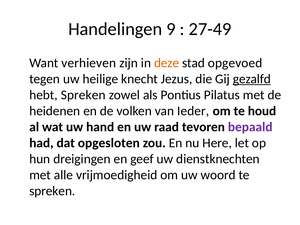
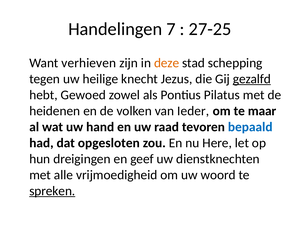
9: 9 -> 7
27-49: 27-49 -> 27-25
opgevoed: opgevoed -> schepping
hebt Spreken: Spreken -> Gewoed
houd: houd -> maar
bepaald colour: purple -> blue
spreken at (52, 191) underline: none -> present
